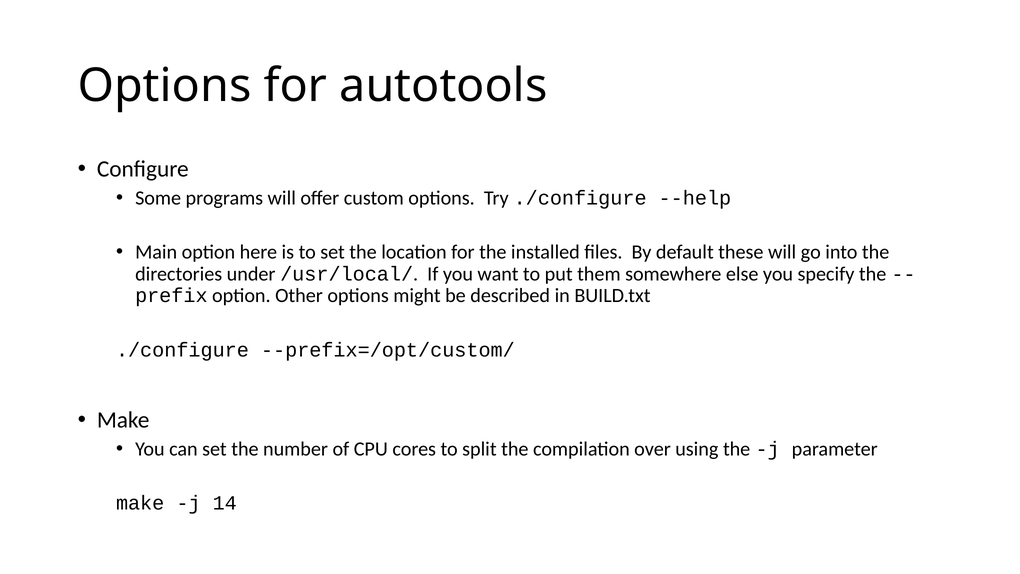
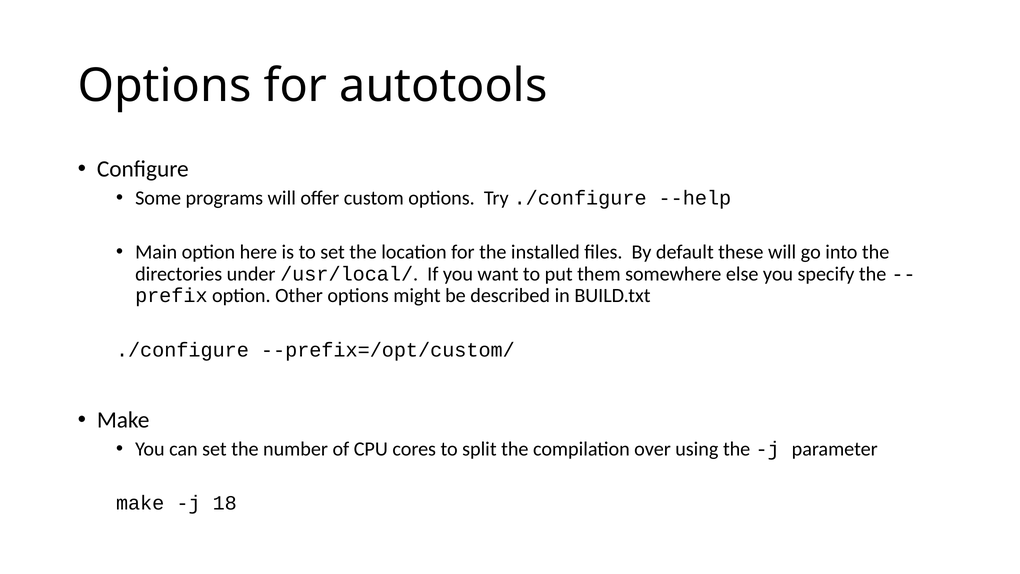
14: 14 -> 18
